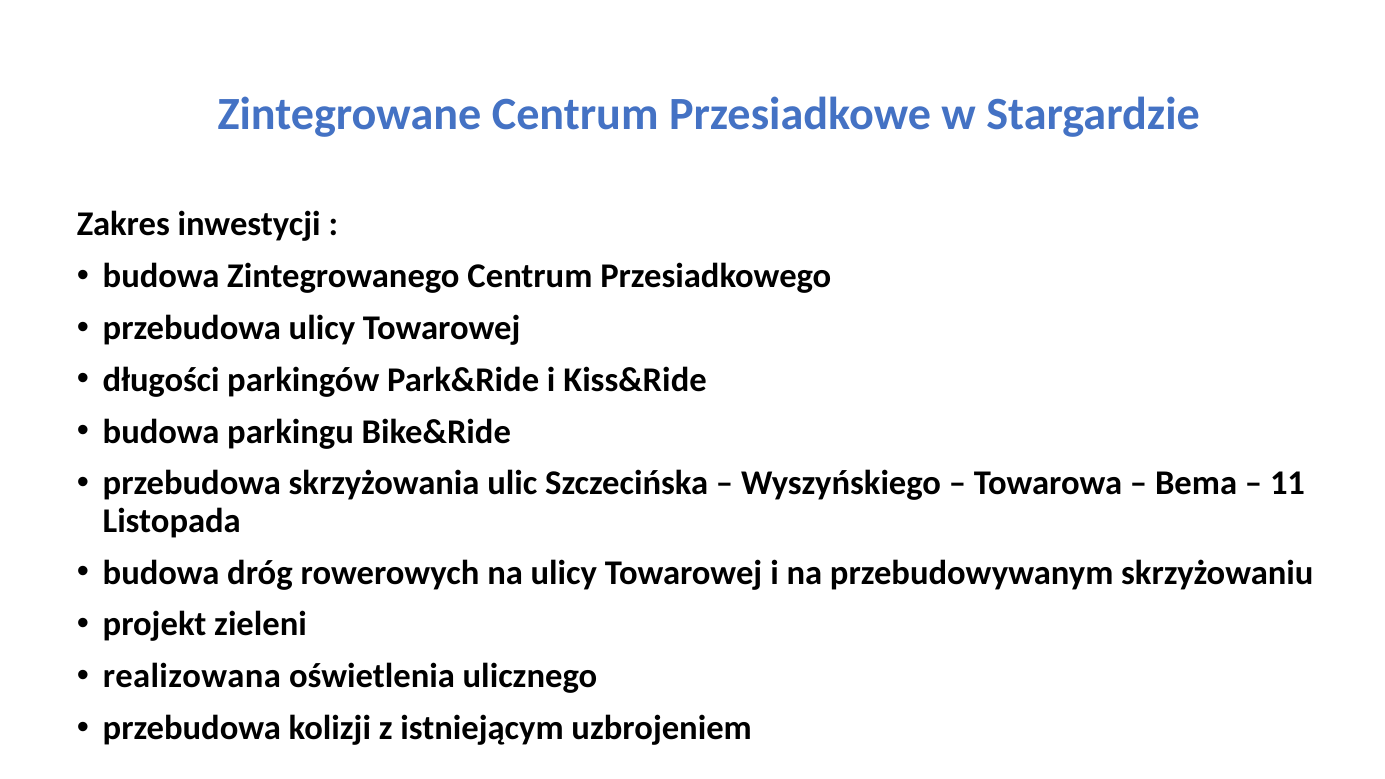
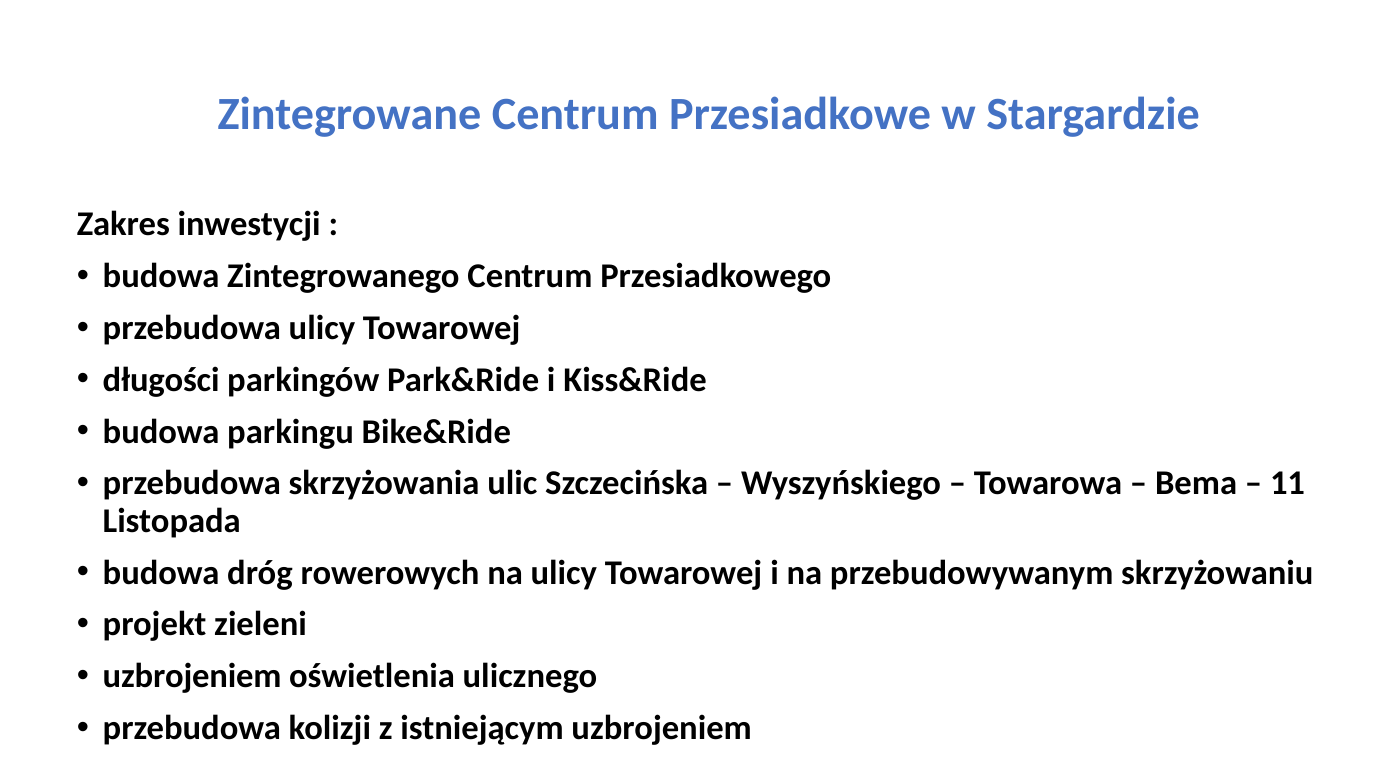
realizowana at (192, 676): realizowana -> uzbrojeniem
